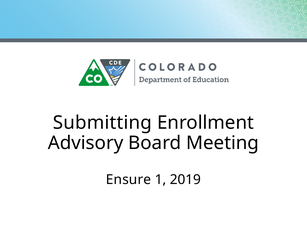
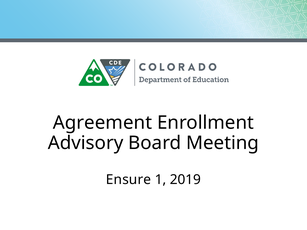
Submitting: Submitting -> Agreement
